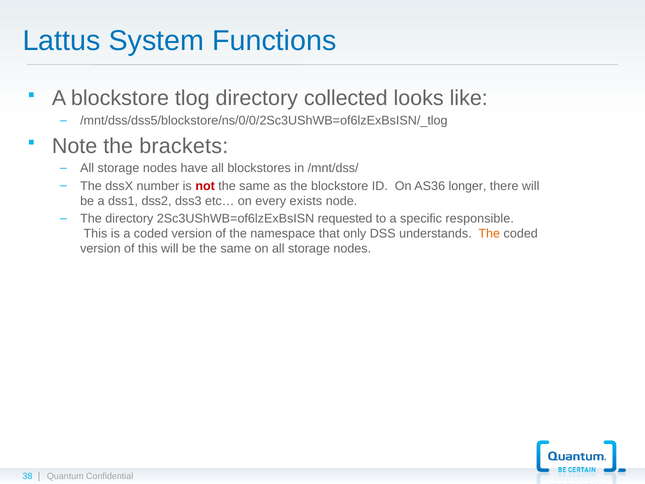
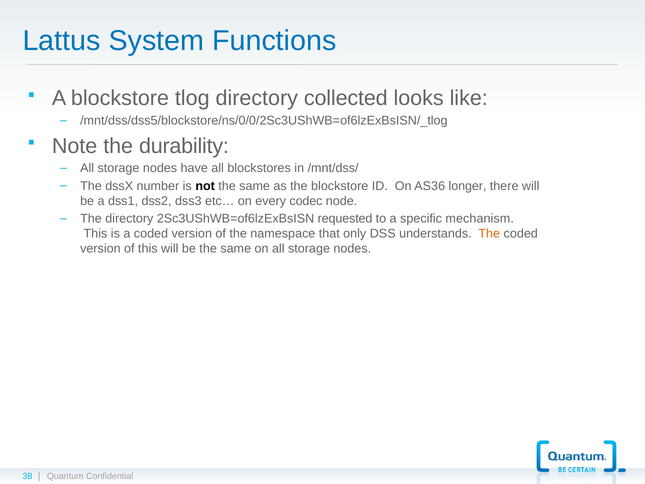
brackets: brackets -> durability
not colour: red -> black
exists: exists -> codec
responsible: responsible -> mechanism
